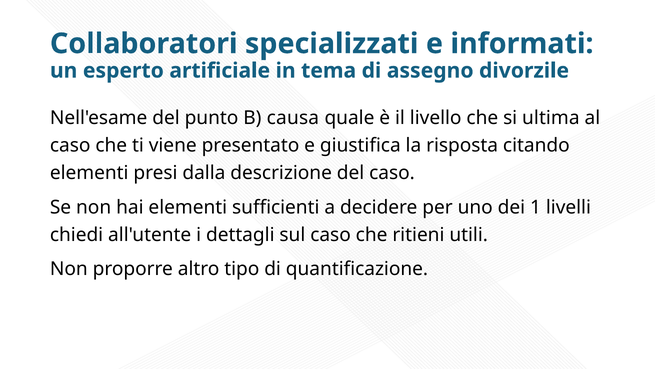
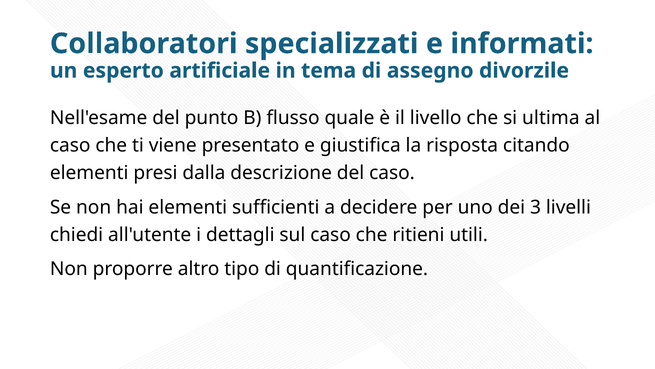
causa: causa -> flusso
1: 1 -> 3
